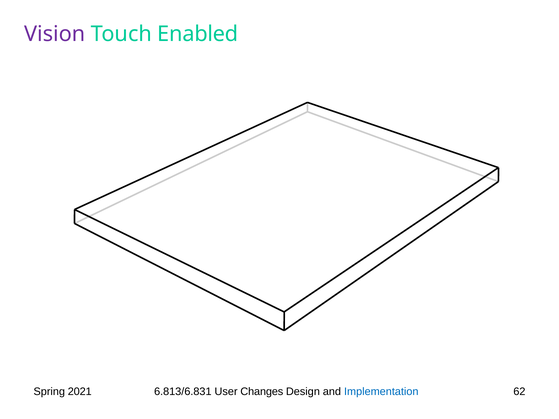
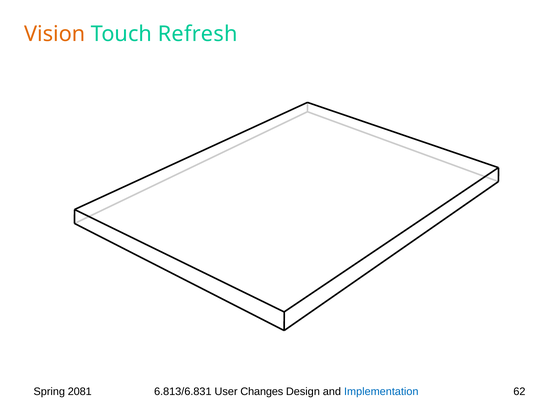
Vision colour: purple -> orange
Enabled: Enabled -> Refresh
2021: 2021 -> 2081
